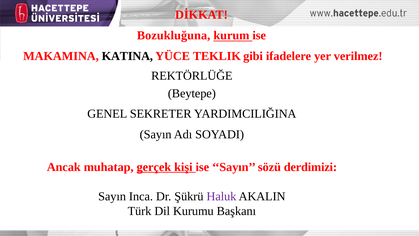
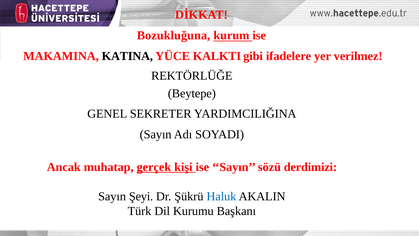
TEKLIK: TEKLIK -> KALKTI
Inca: Inca -> Şeyi
Haluk colour: purple -> blue
